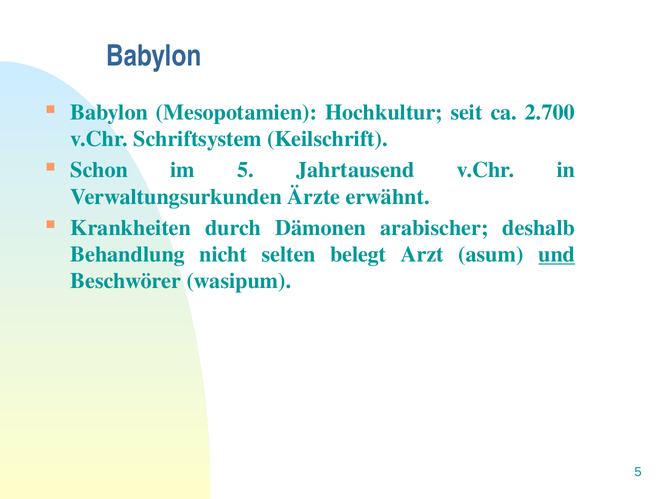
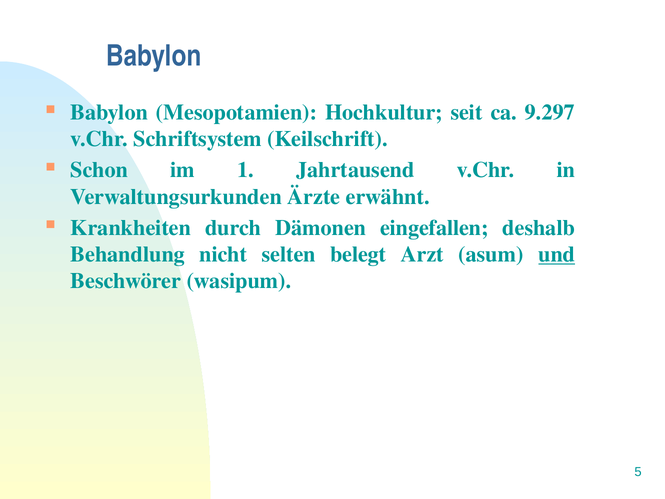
2.700: 2.700 -> 9.297
im 5: 5 -> 1
arabischer: arabischer -> eingefallen
